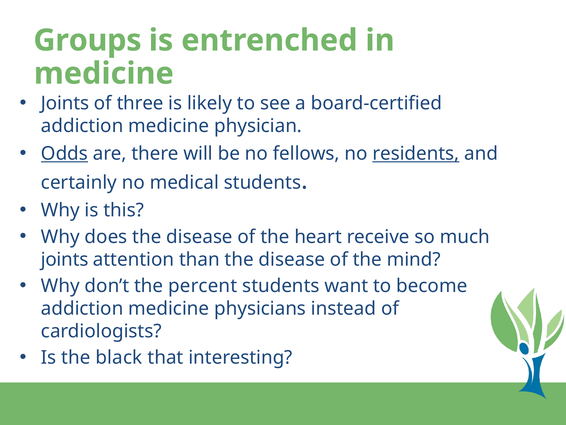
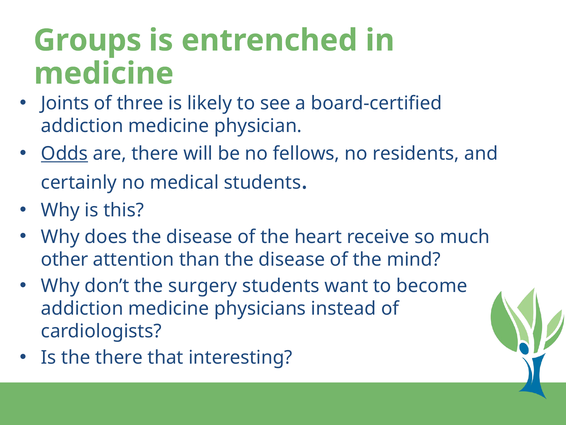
residents underline: present -> none
joints at (65, 259): joints -> other
percent: percent -> surgery
the black: black -> there
